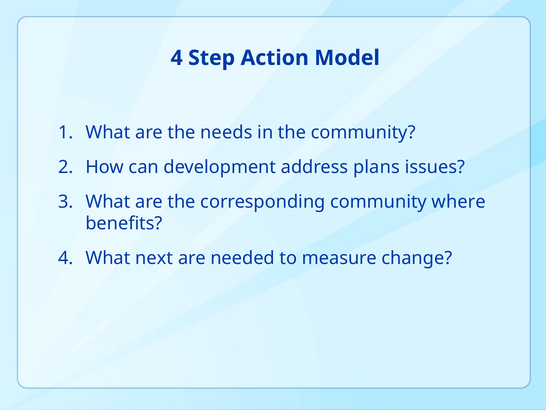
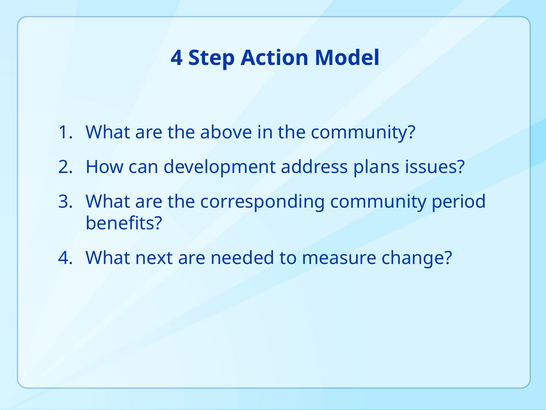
needs: needs -> above
where: where -> period
